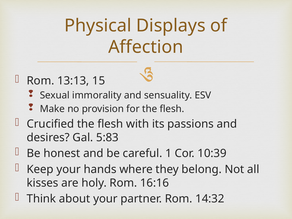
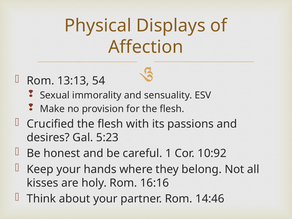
15: 15 -> 54
5:83: 5:83 -> 5:23
10:39: 10:39 -> 10:92
14:32: 14:32 -> 14:46
